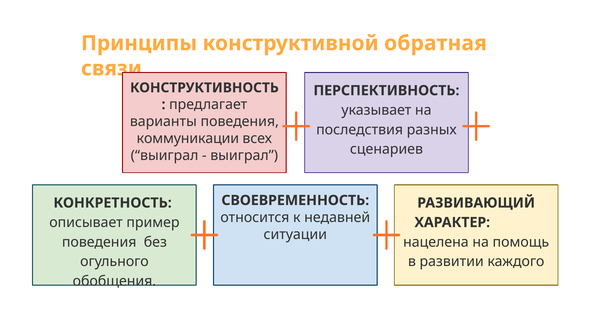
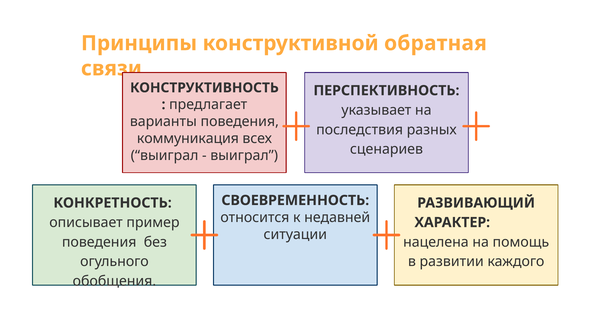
коммуникации: коммуникации -> коммуникация
